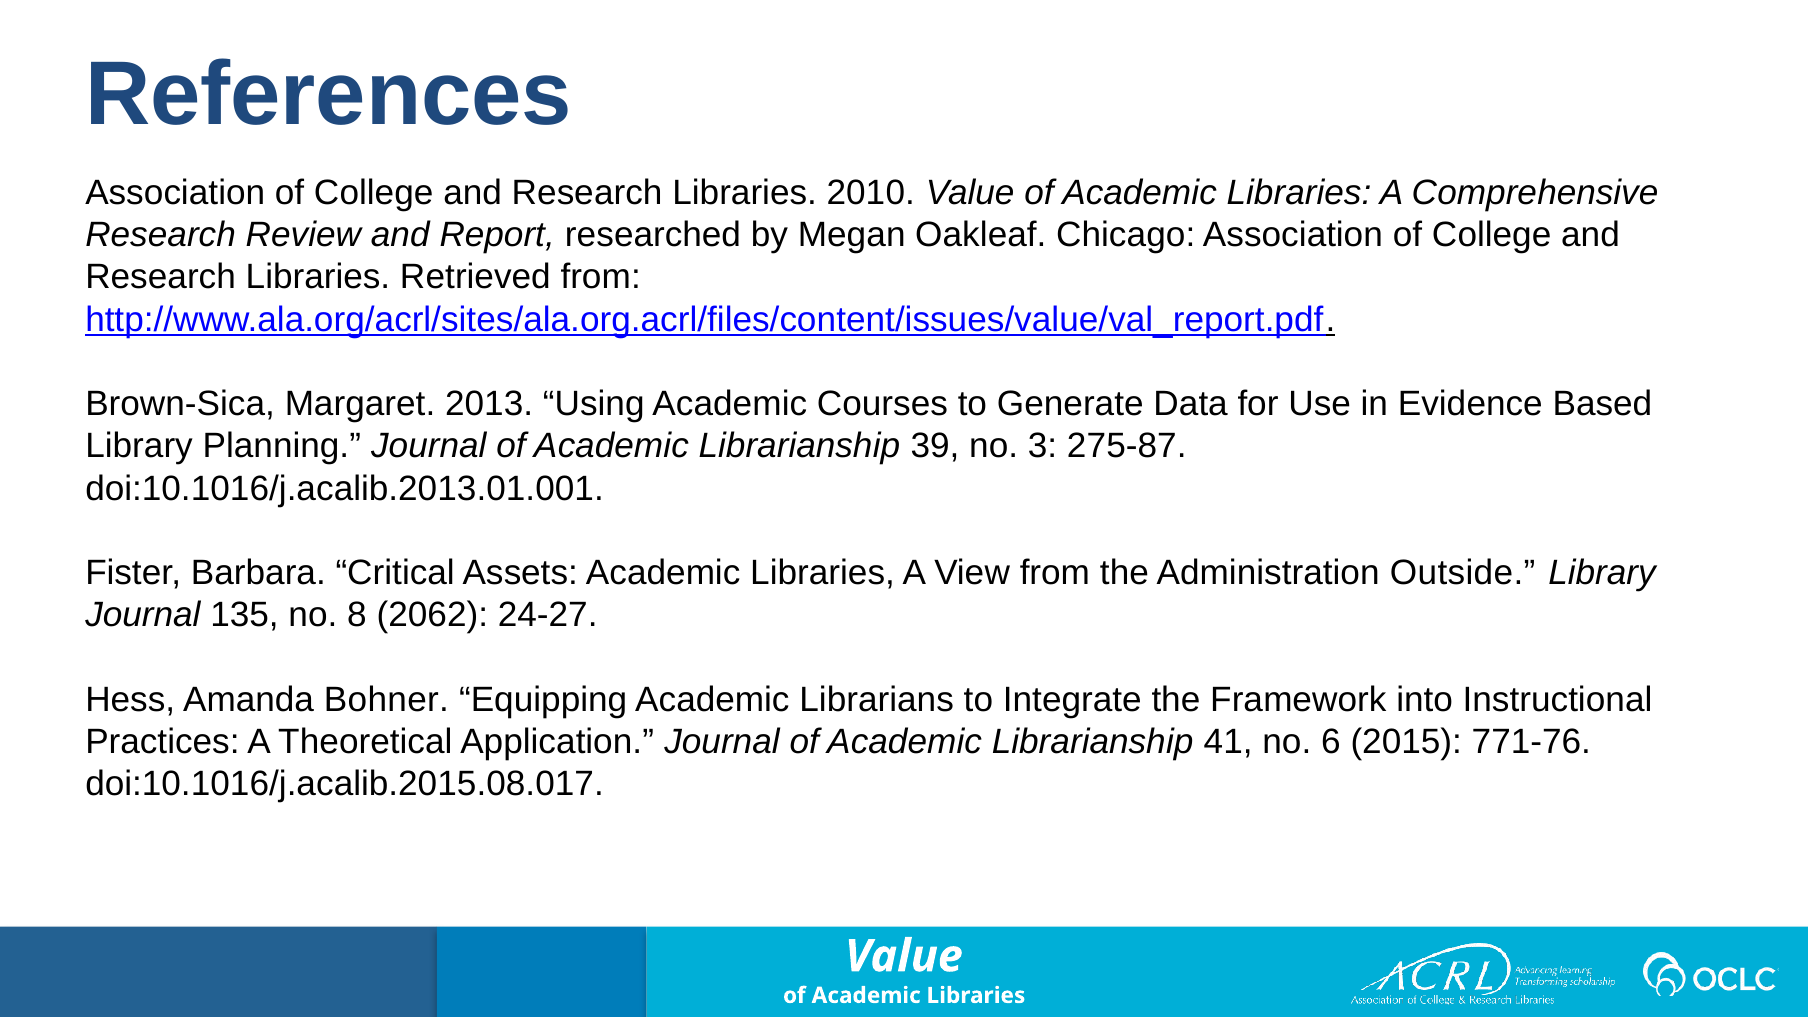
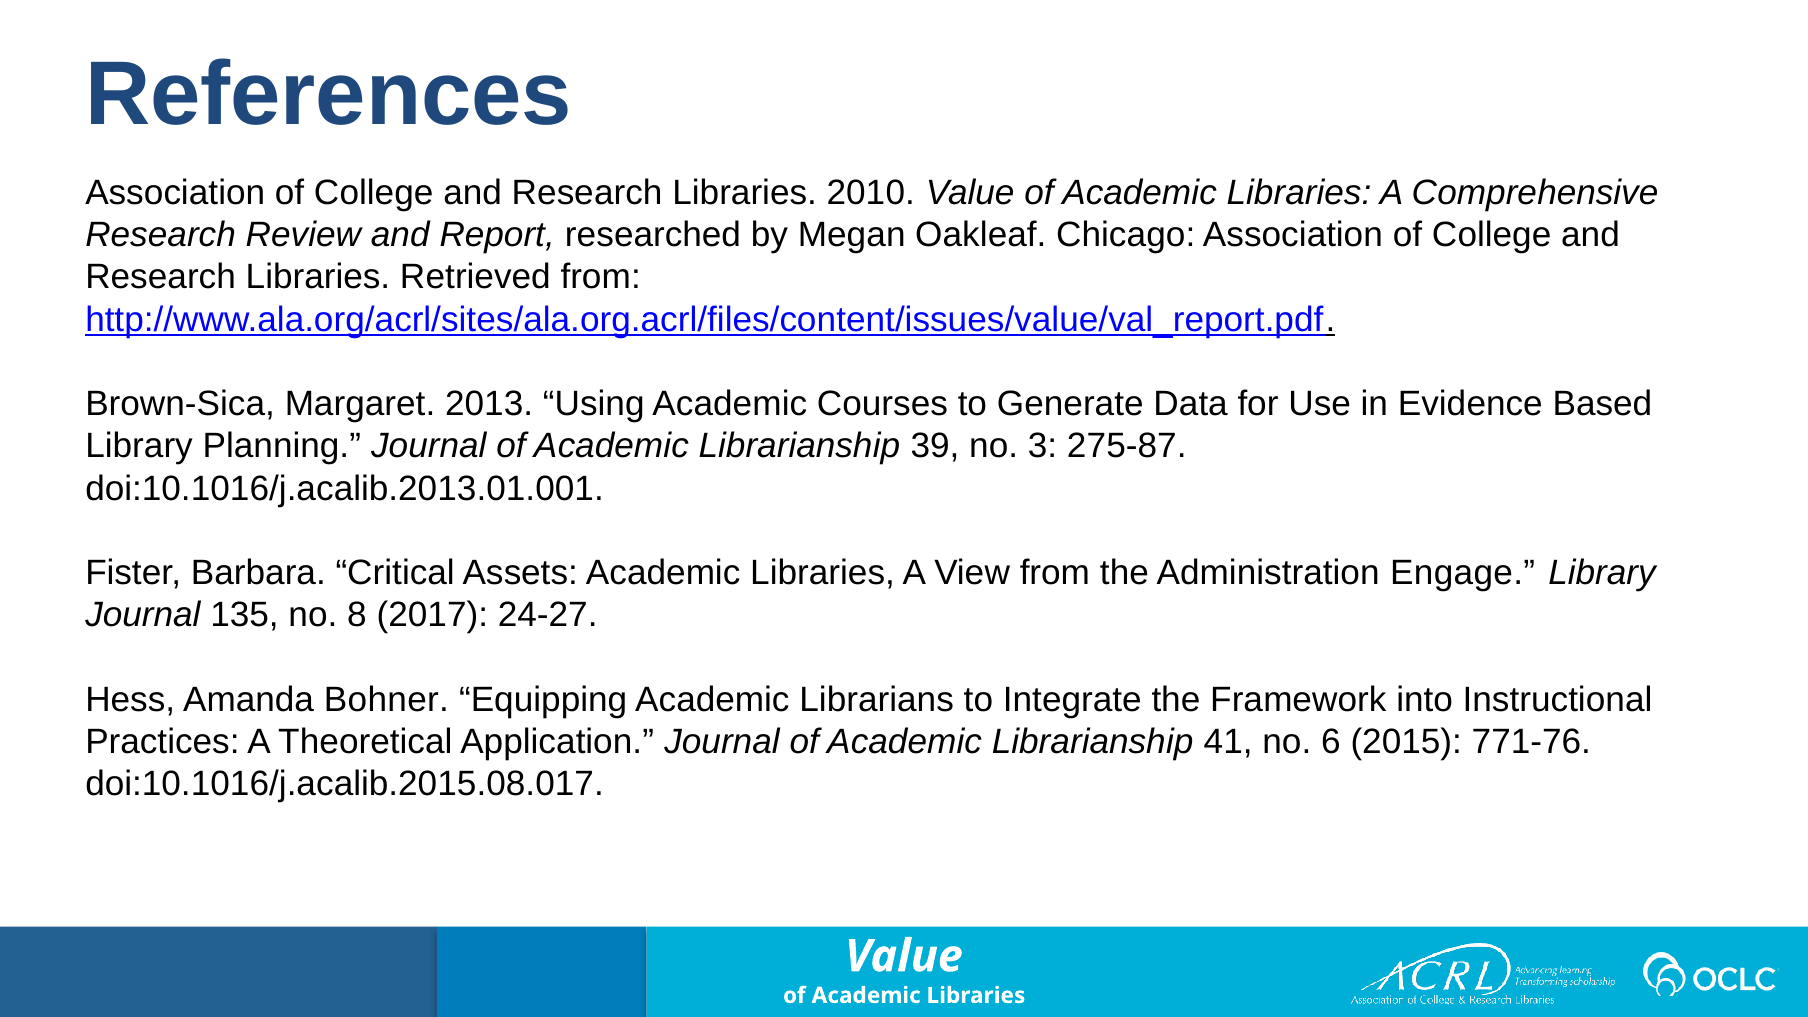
Outside: Outside -> Engage
2062: 2062 -> 2017
